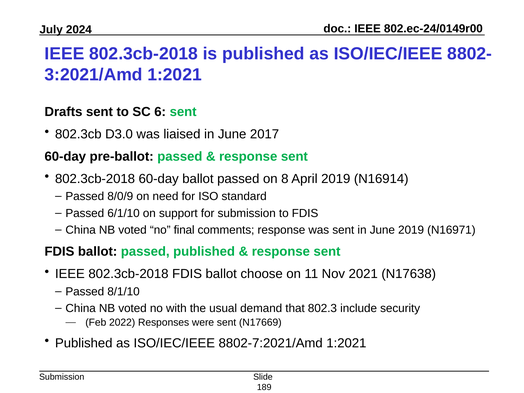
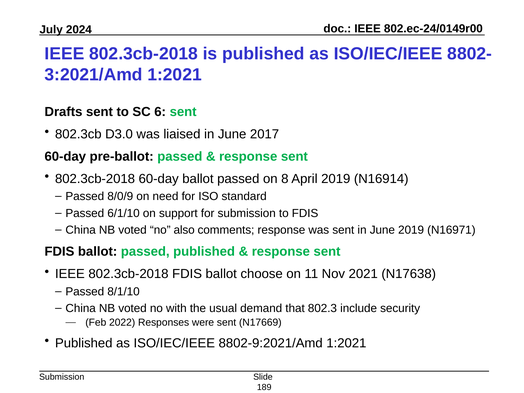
final: final -> also
8802-7:2021/Amd: 8802-7:2021/Amd -> 8802-9:2021/Amd
